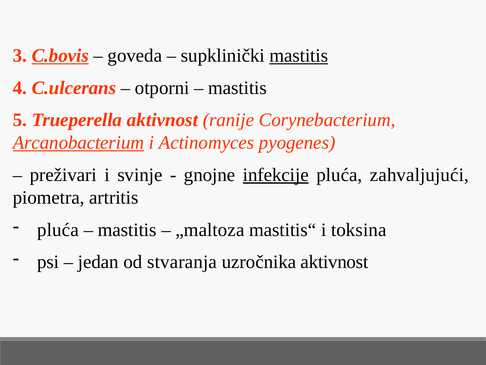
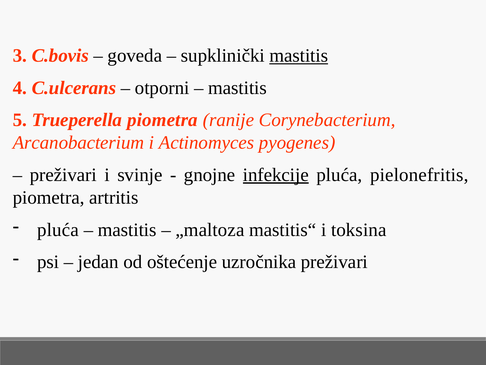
C.bovis underline: present -> none
Trueperella aktivnost: aktivnost -> piometra
Arcanobacterium underline: present -> none
zahvaljujući: zahvaljujući -> pielonefritis
stvaranja: stvaranja -> oštećenje
uzročnika aktivnost: aktivnost -> preživari
